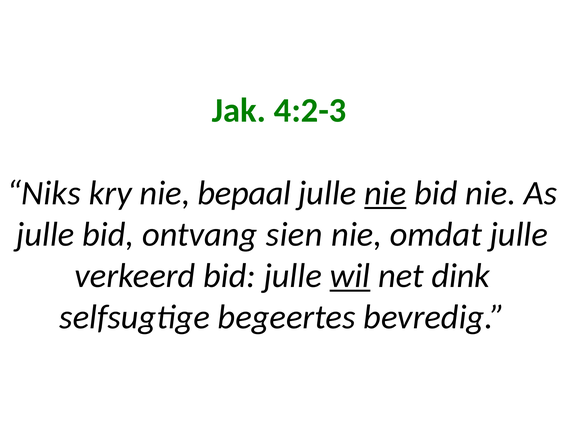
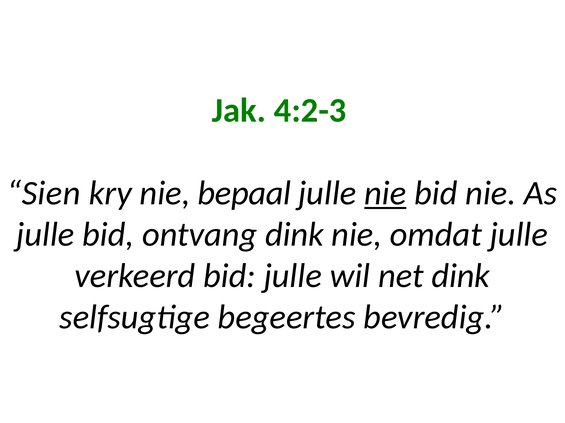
Niks: Niks -> Sien
ontvang sien: sien -> dink
wil underline: present -> none
